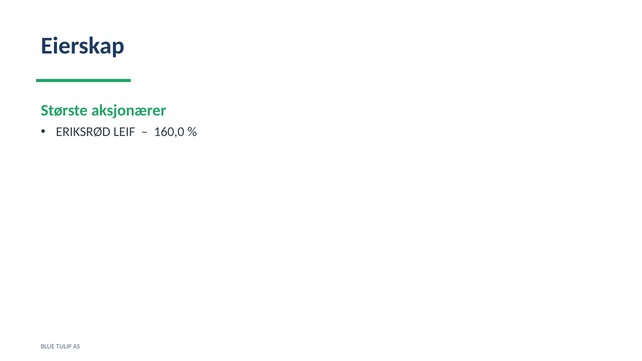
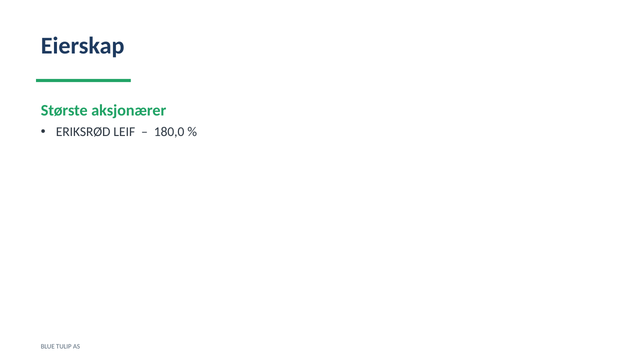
160,0: 160,0 -> 180,0
